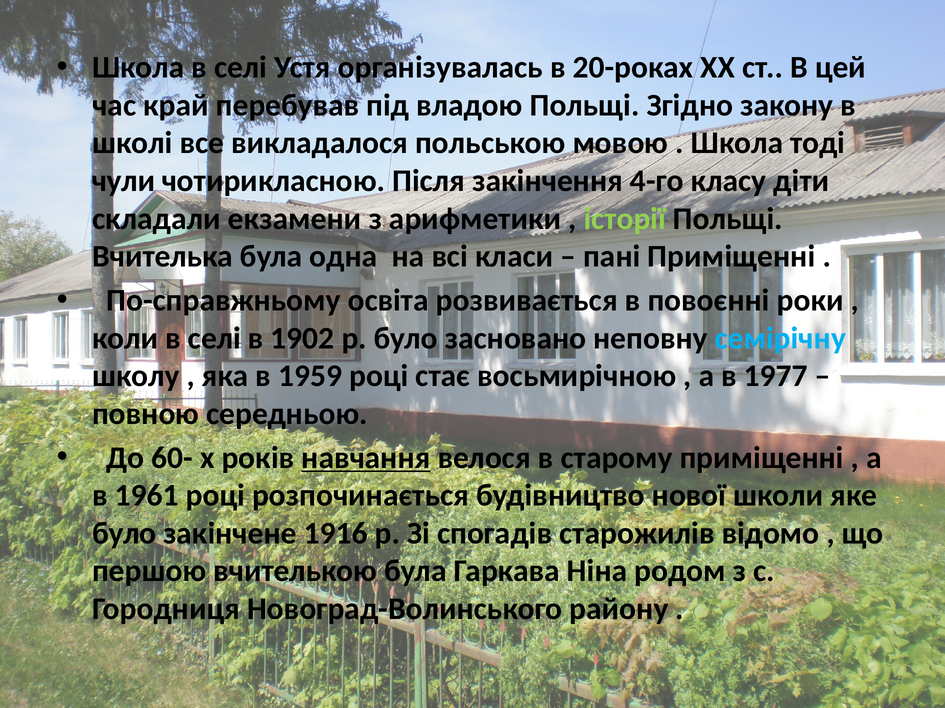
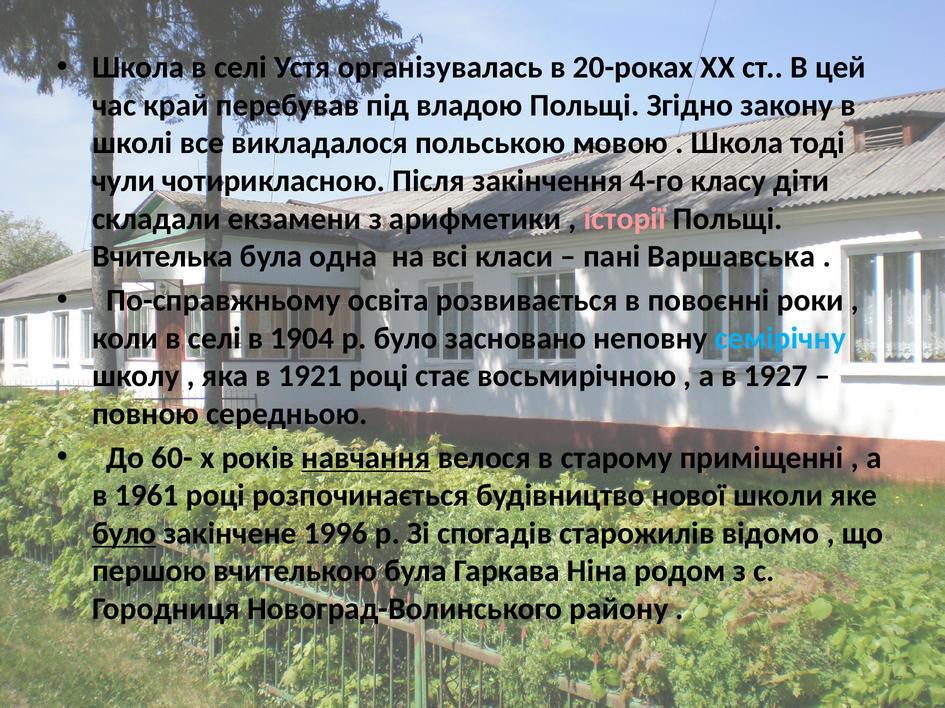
історії colour: light green -> pink
пані Приміщенні: Приміщенні -> Варшавська
1902: 1902 -> 1904
1959: 1959 -> 1921
1977: 1977 -> 1927
було at (124, 534) underline: none -> present
1916: 1916 -> 1996
